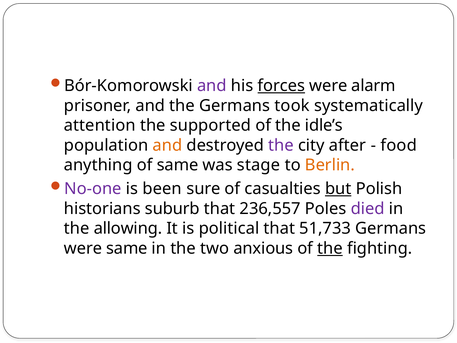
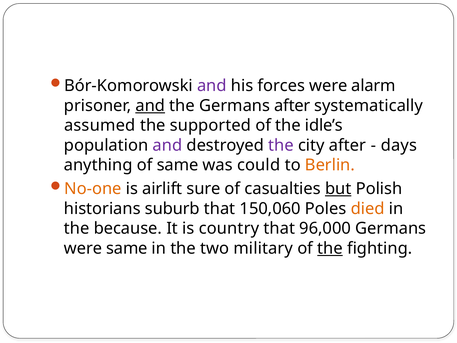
forces underline: present -> none
and at (150, 106) underline: none -> present
Germans took: took -> after
attention: attention -> assumed
and at (167, 145) colour: orange -> purple
food: food -> days
stage: stage -> could
No-one colour: purple -> orange
been: been -> airlift
236,557: 236,557 -> 150,060
died colour: purple -> orange
allowing: allowing -> because
political: political -> country
51,733: 51,733 -> 96,000
anxious: anxious -> military
